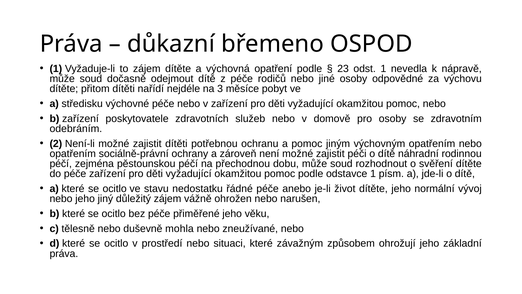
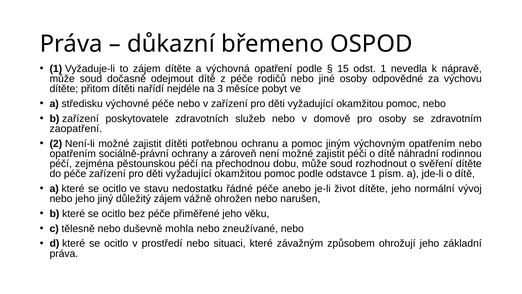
23: 23 -> 15
odebráním: odebráním -> zaopatření
